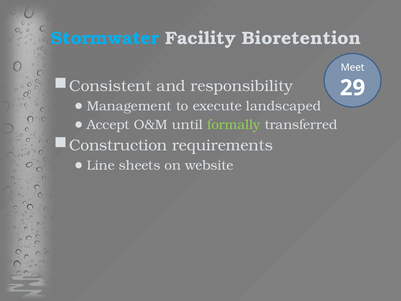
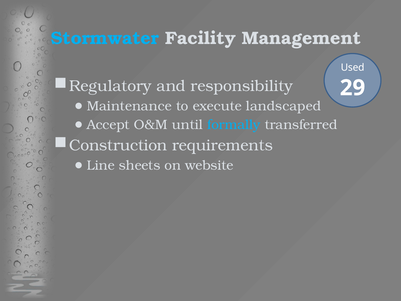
Bioretention: Bioretention -> Management
Meet: Meet -> Used
Consistent: Consistent -> Regulatory
Management: Management -> Maintenance
formally colour: light green -> light blue
